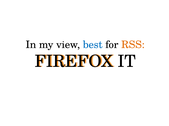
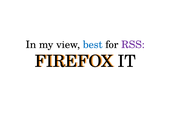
RSS colour: orange -> purple
